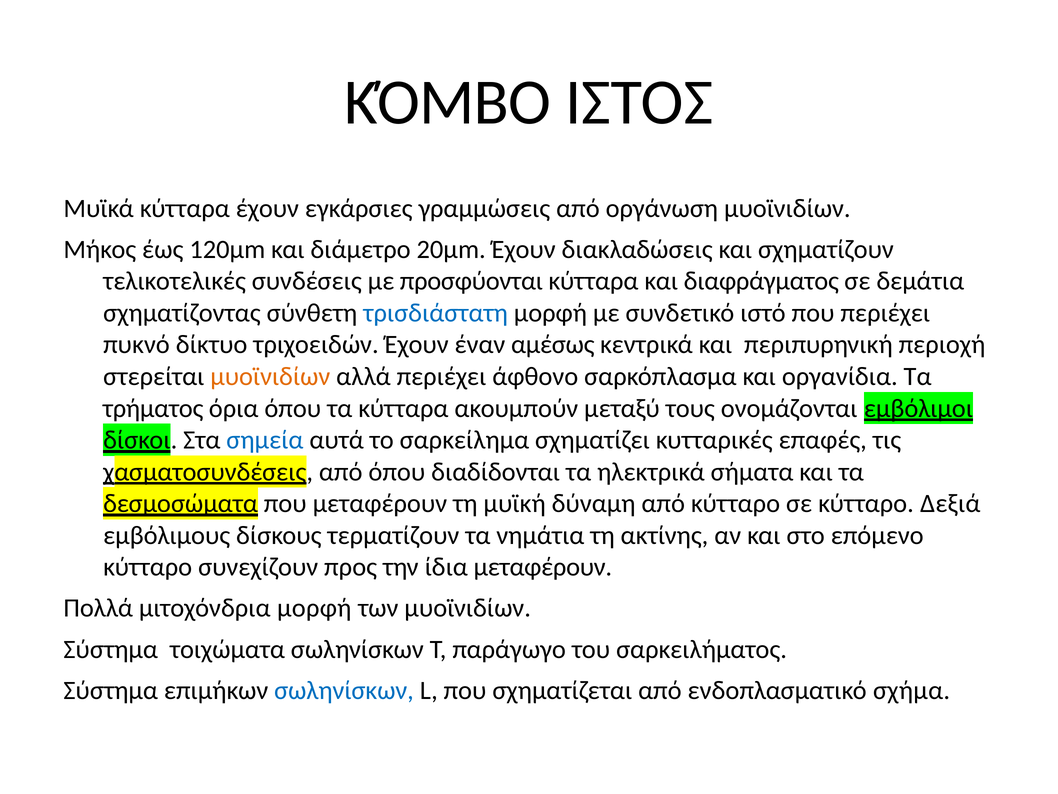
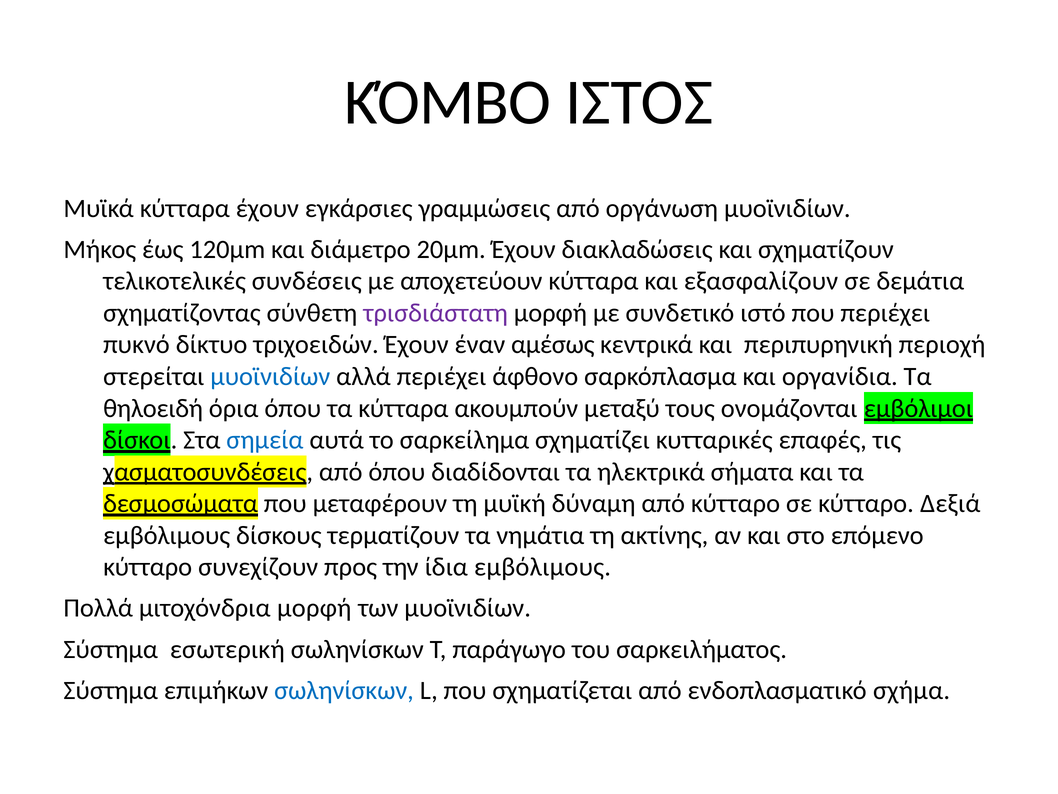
προσφύονται: προσφύονται -> αποχετεύουν
διαφράγματος: διαφράγματος -> εξασφαλίζουν
τρισδιάστατη colour: blue -> purple
μυοϊνιδίων at (270, 376) colour: orange -> blue
τρήματος: τρήματος -> θηλοειδή
ίδια μεταφέρουν: μεταφέρουν -> εμβόλιμους
τοιχώματα: τοιχώματα -> εσωτερική
